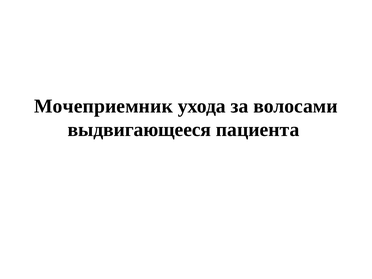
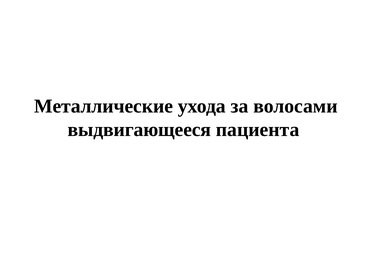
Мочеприемник: Мочеприемник -> Металлические
